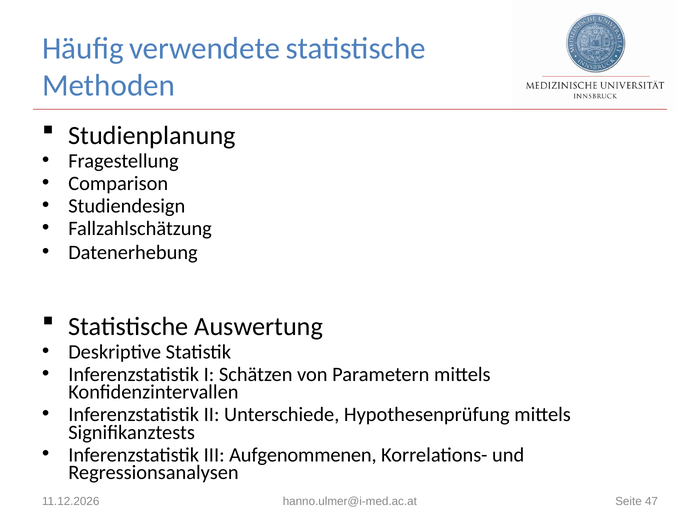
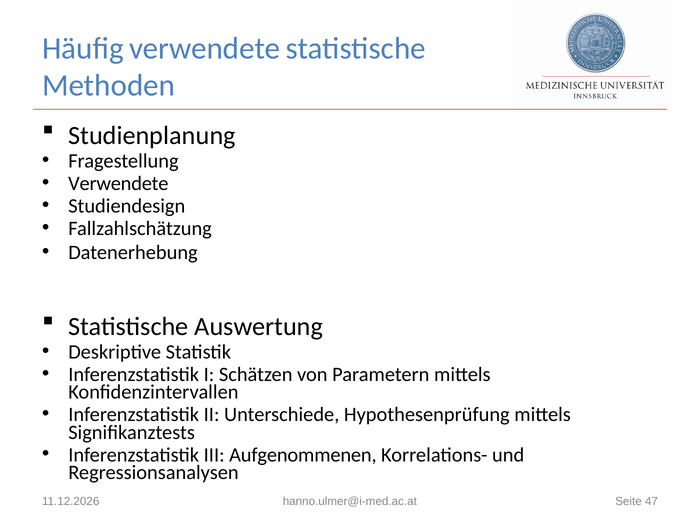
Comparison at (118, 184): Comparison -> Verwendete
